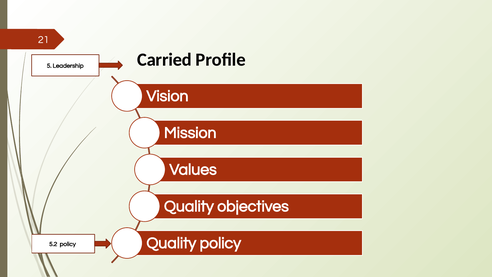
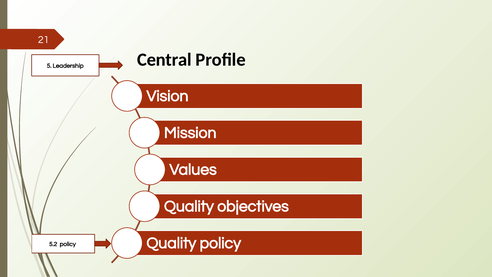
Carried: Carried -> Central
